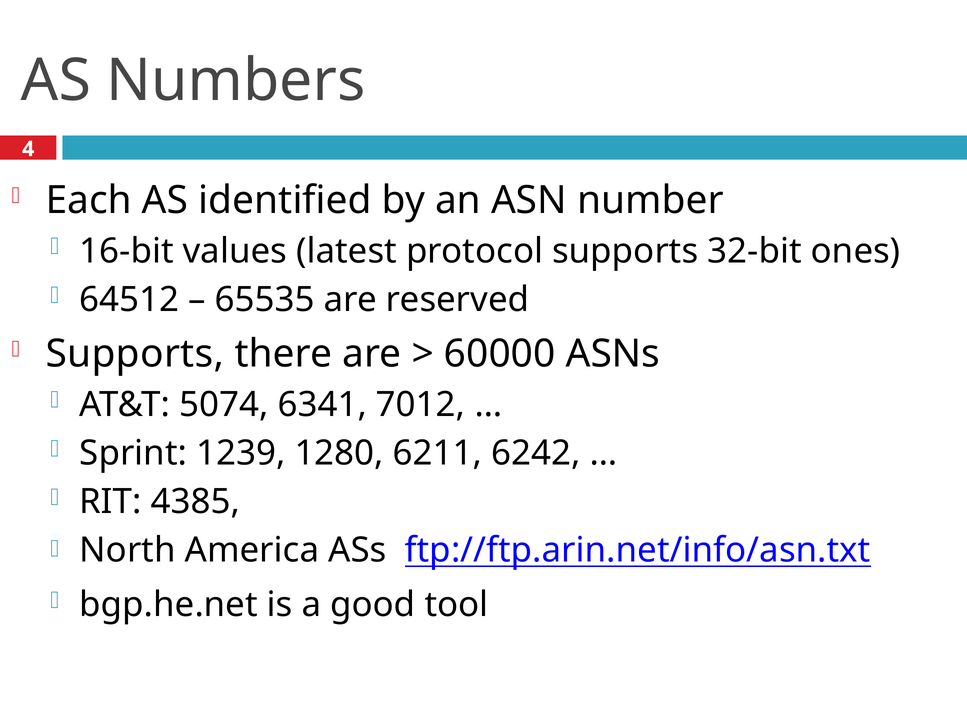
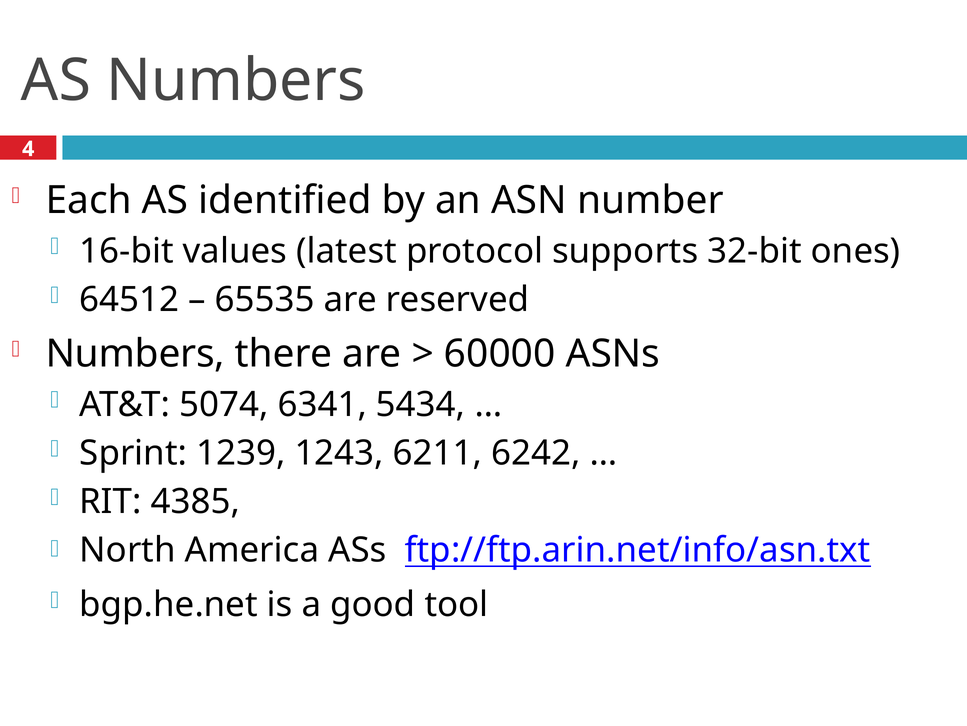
Supports at (135, 353): Supports -> Numbers
7012: 7012 -> 5434
1280: 1280 -> 1243
